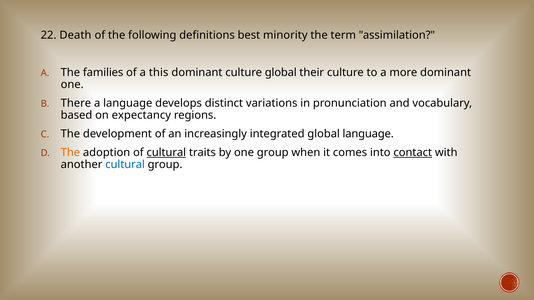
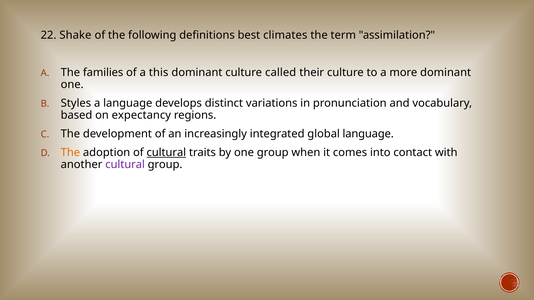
Death: Death -> Shake
minority: minority -> climates
culture global: global -> called
There: There -> Styles
contact underline: present -> none
cultural at (125, 165) colour: blue -> purple
